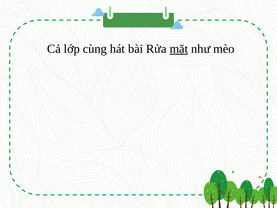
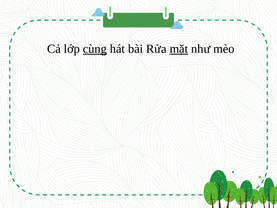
cùng underline: none -> present
